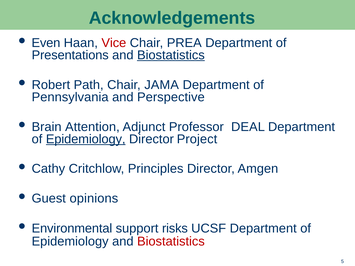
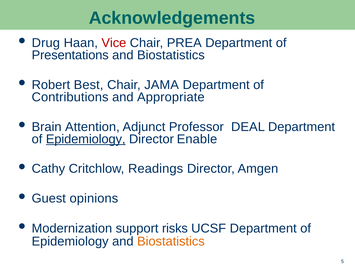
Even: Even -> Drug
Biostatistics at (171, 55) underline: present -> none
Path: Path -> Best
Pennsylvania: Pennsylvania -> Contributions
Perspective: Perspective -> Appropriate
Project: Project -> Enable
Principles: Principles -> Readings
Environmental: Environmental -> Modernization
Biostatistics at (171, 242) colour: red -> orange
